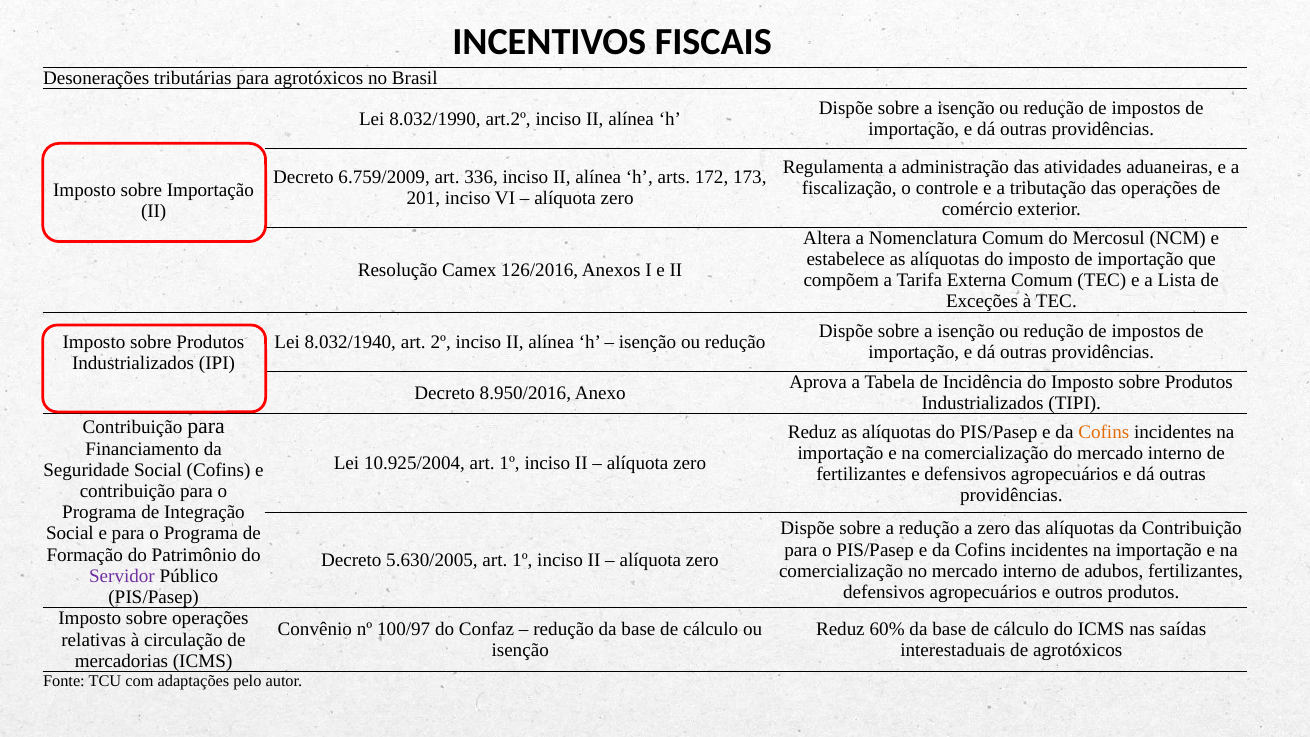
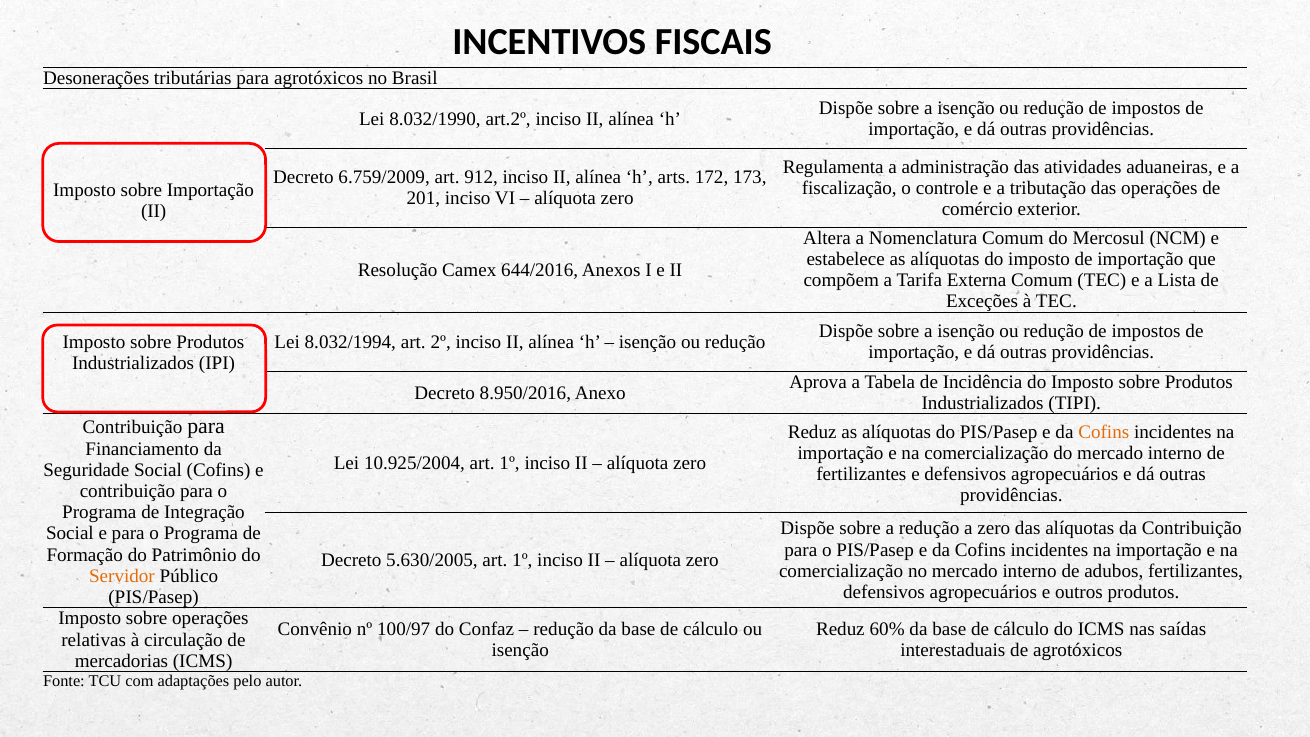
336: 336 -> 912
126/2016: 126/2016 -> 644/2016
8.032/1940: 8.032/1940 -> 8.032/1994
Servidor colour: purple -> orange
